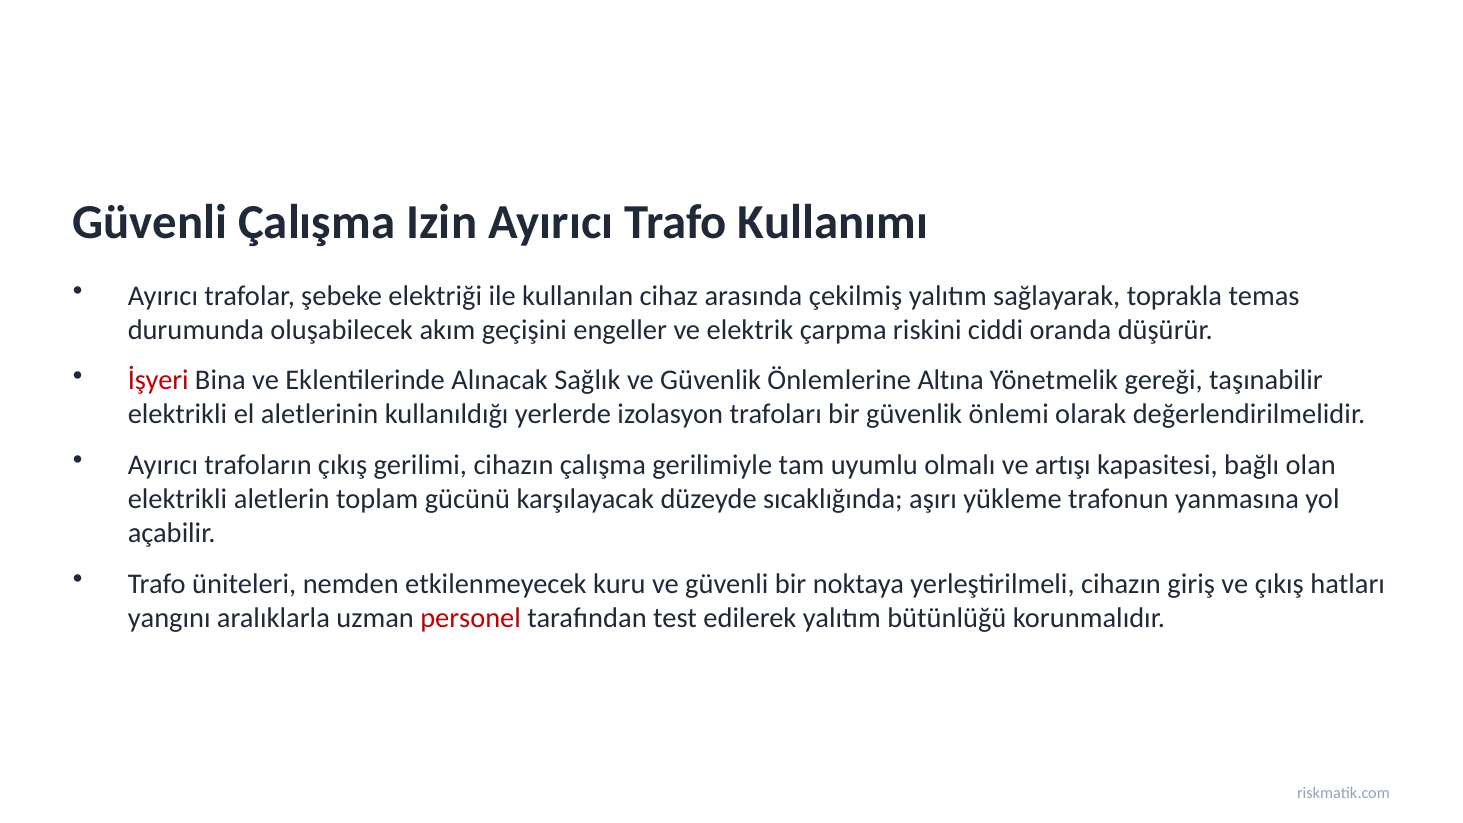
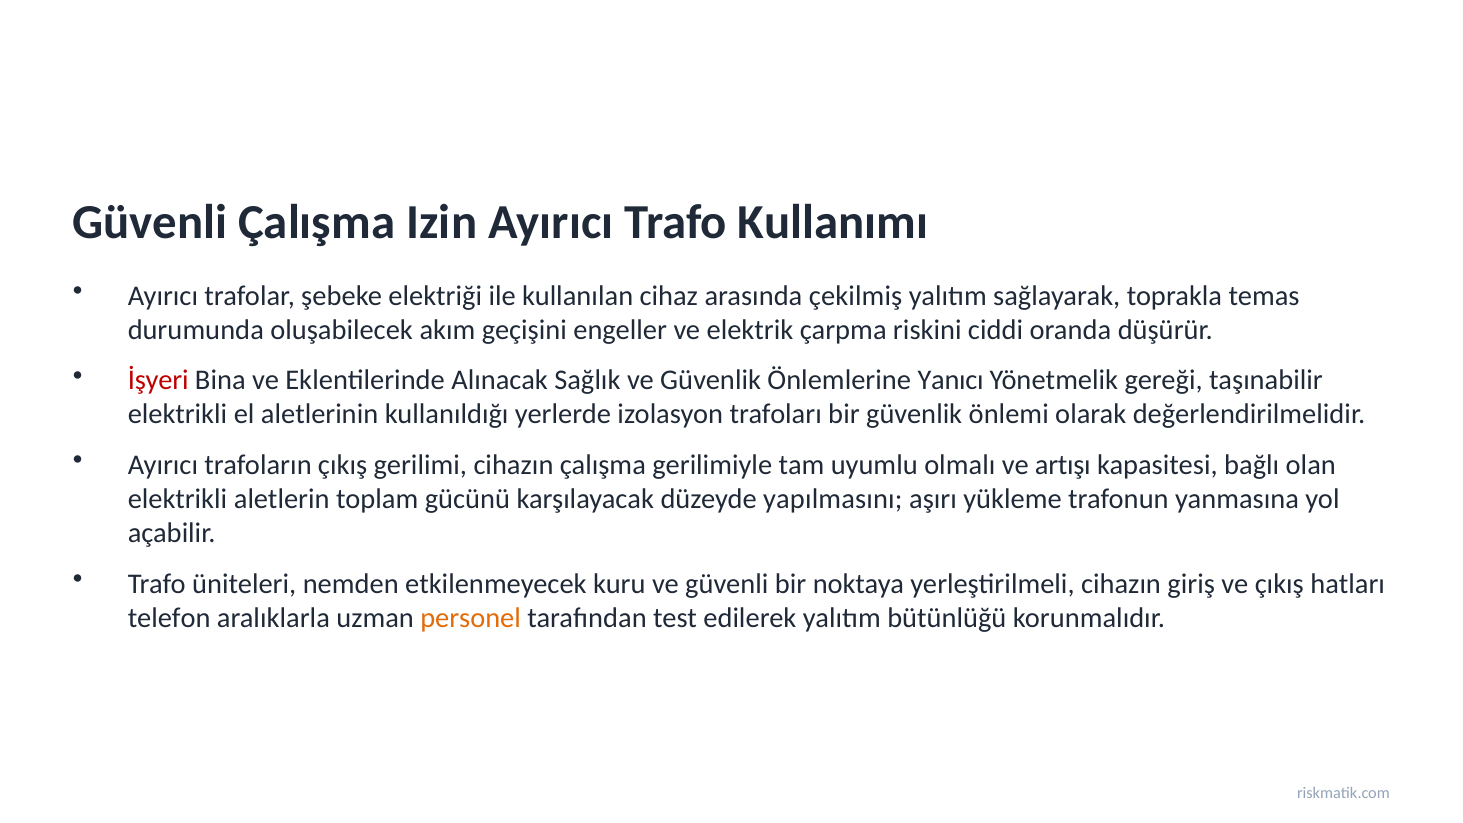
Altına: Altına -> Yanıcı
sıcaklığında: sıcaklığında -> yapılmasını
yangını: yangını -> telefon
personel colour: red -> orange
